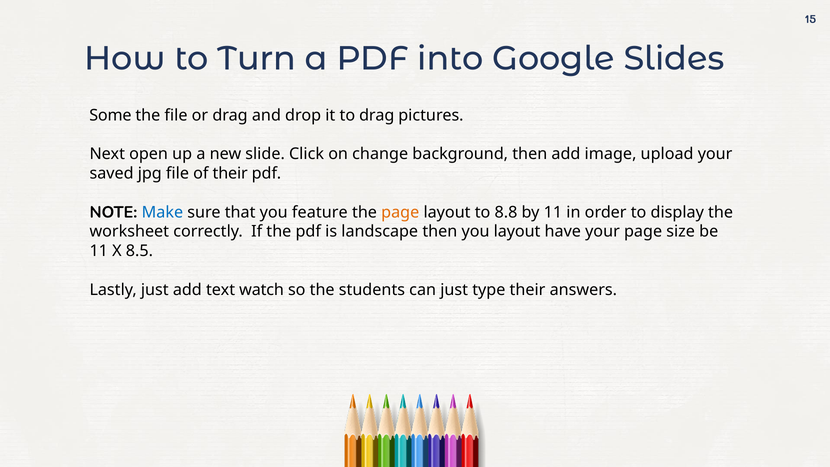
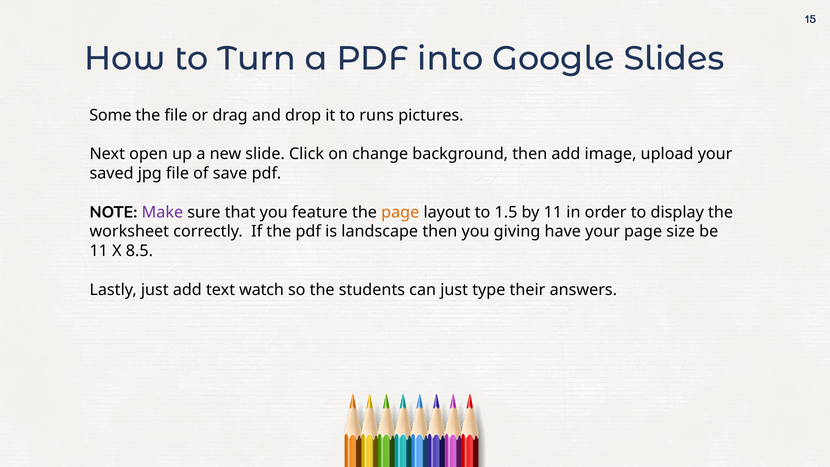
to drag: drag -> runs
of their: their -> save
Make colour: blue -> purple
8.8: 8.8 -> 1.5
you layout: layout -> giving
